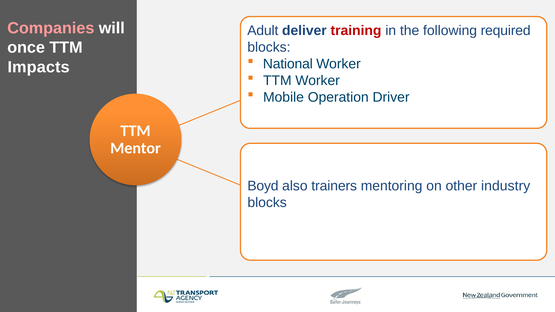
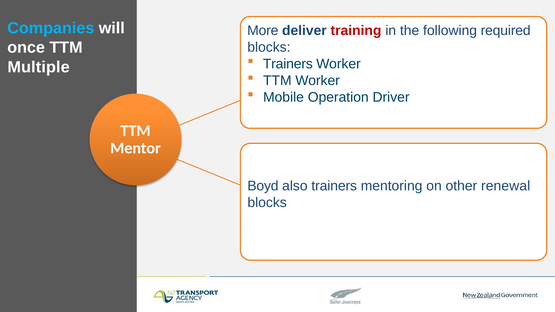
Companies colour: pink -> light blue
Adult: Adult -> More
National at (288, 64): National -> Trainers
Impacts: Impacts -> Multiple
industry: industry -> renewal
